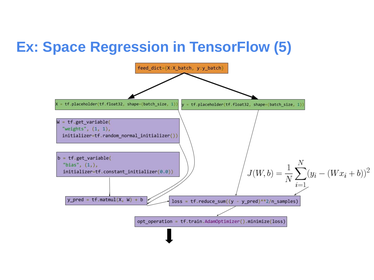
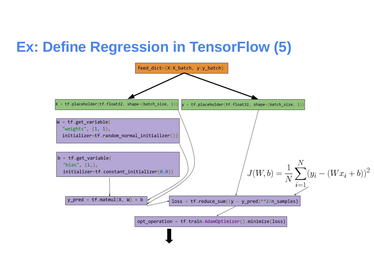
Space: Space -> Define
